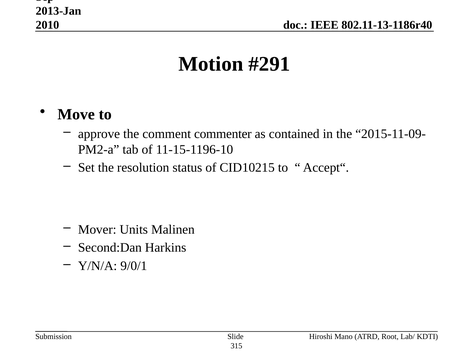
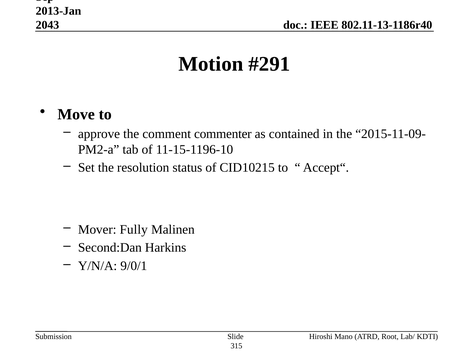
2010: 2010 -> 2043
Units: Units -> Fully
